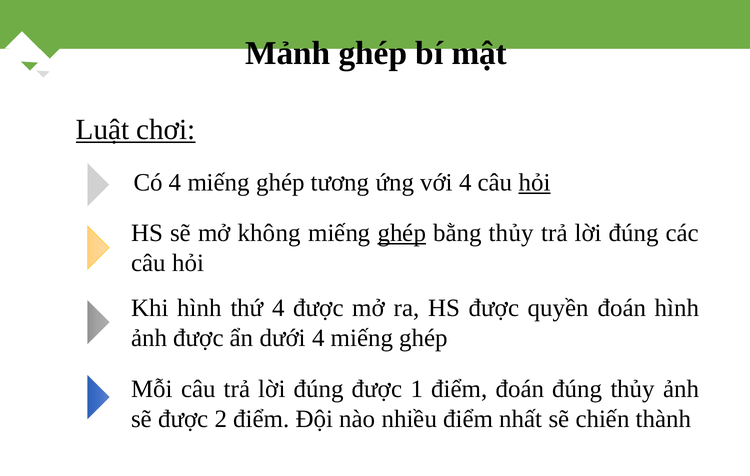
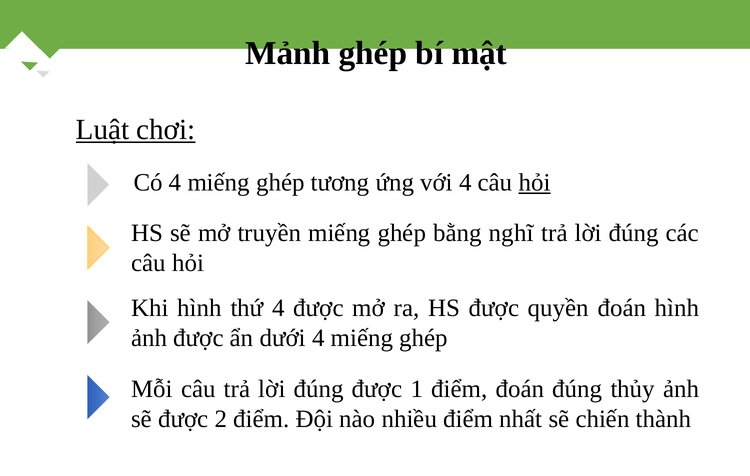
không: không -> truyền
ghép at (402, 233) underline: present -> none
bằng thủy: thủy -> nghĩ
